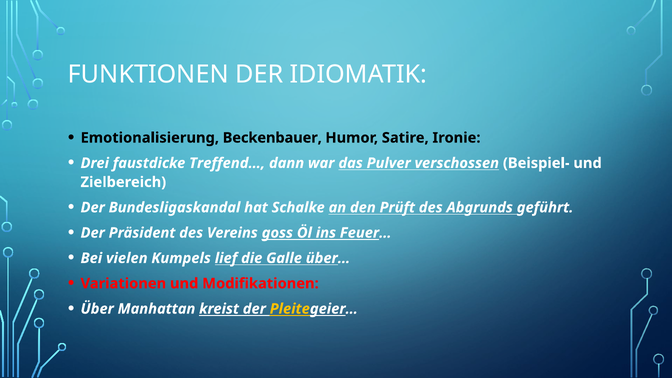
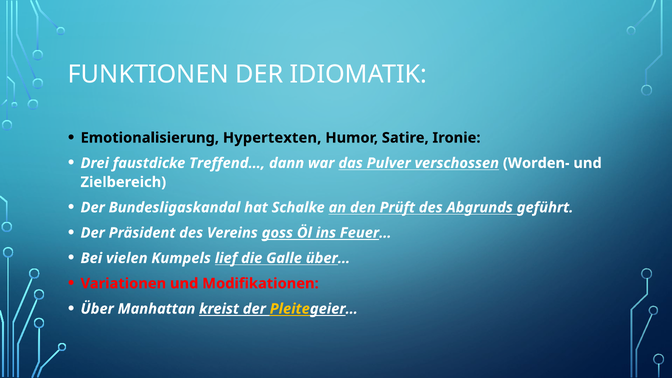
Beckenbauer: Beckenbauer -> Hypertexten
Beispiel-: Beispiel- -> Worden-
